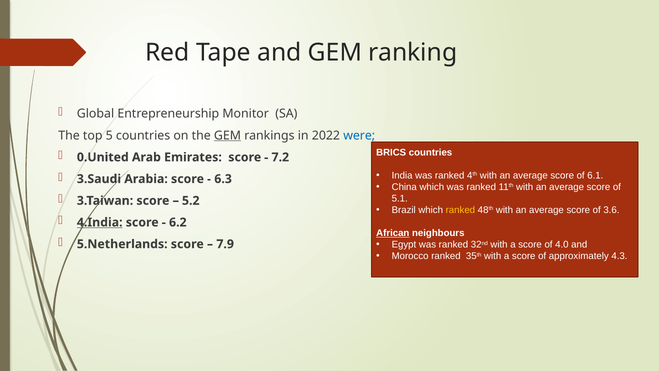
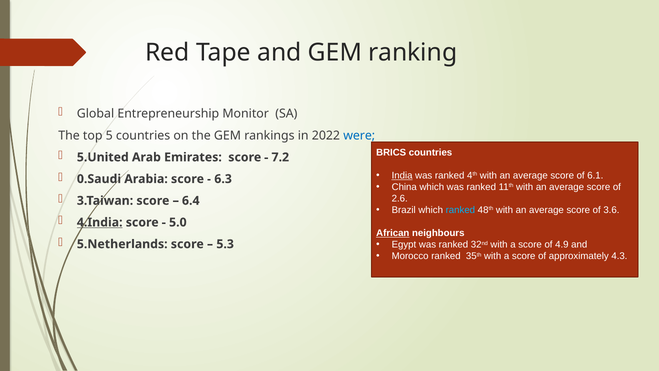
GEM at (227, 135) underline: present -> none
0.United: 0.United -> 5.United
India underline: none -> present
3.Saudi: 3.Saudi -> 0.Saudi
5.1: 5.1 -> 2.6
5.2: 5.2 -> 6.4
ranked at (460, 210) colour: yellow -> light blue
6.2: 6.2 -> 5.0
7.9: 7.9 -> 5.3
4.0: 4.0 -> 4.9
